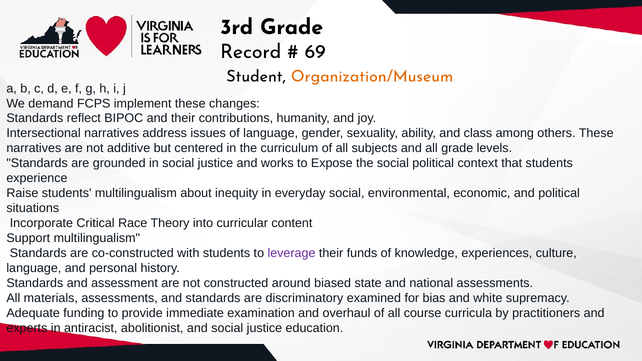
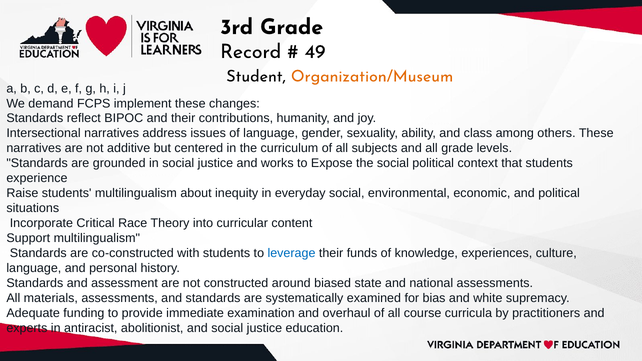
69: 69 -> 49
leverage colour: purple -> blue
discriminatory: discriminatory -> systematically
